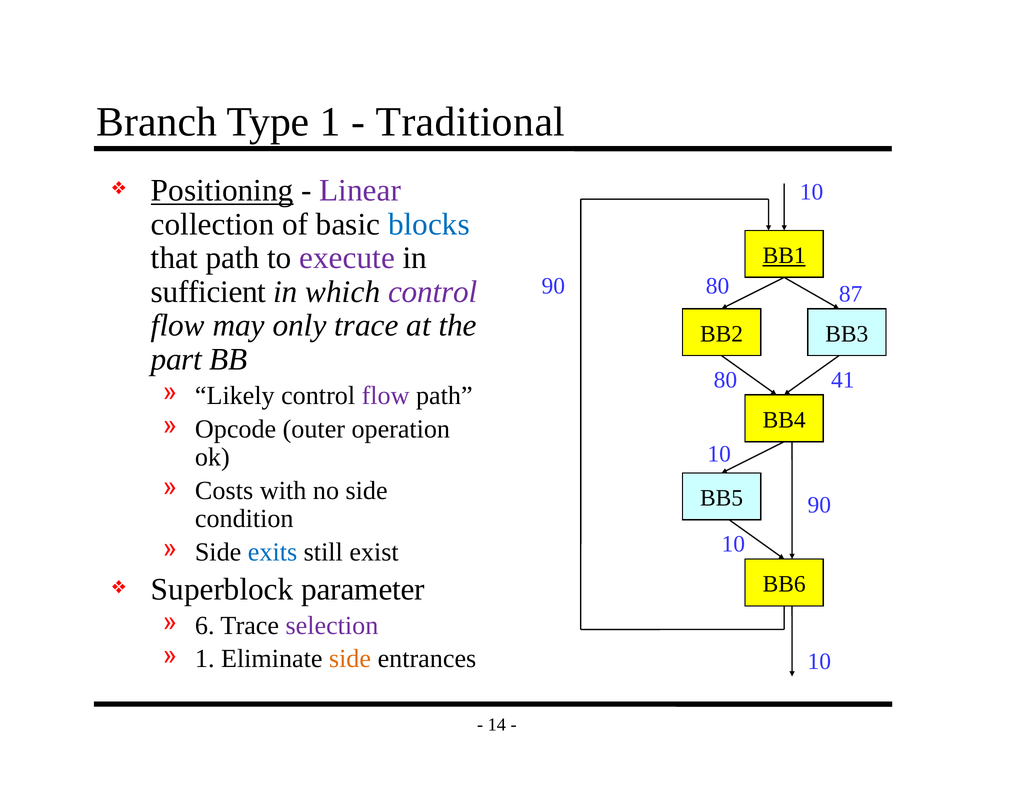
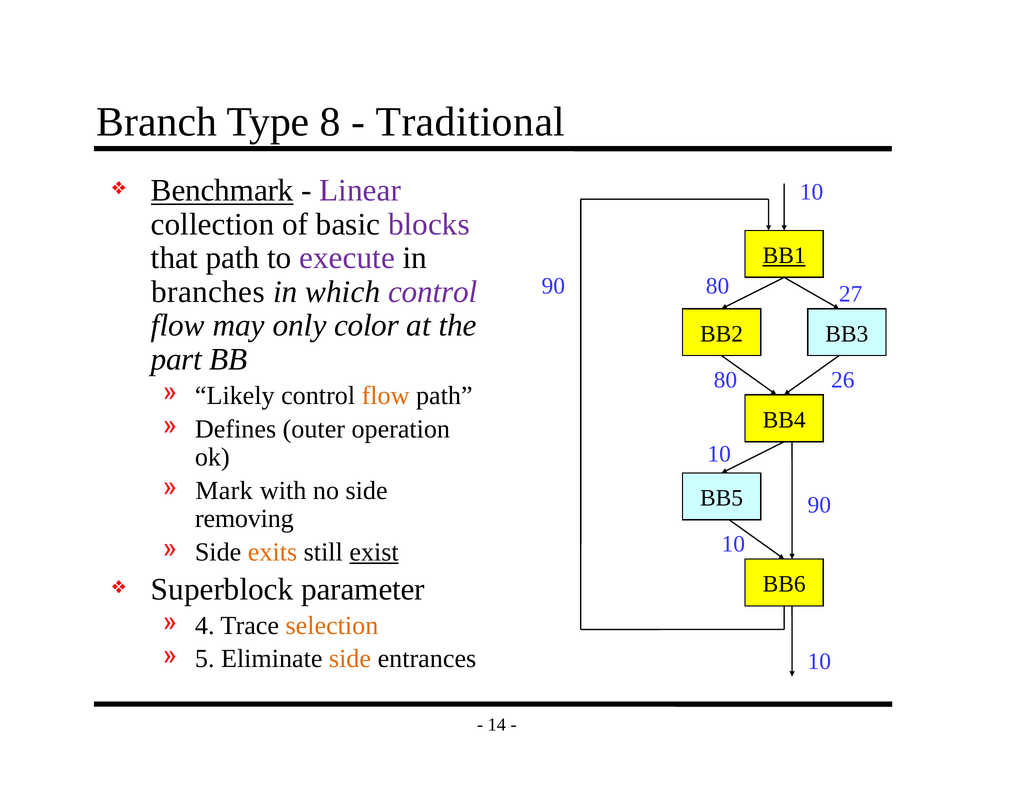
Type 1: 1 -> 8
Positioning: Positioning -> Benchmark
blocks colour: blue -> purple
87: 87 -> 27
sufficient: sufficient -> branches
only trace: trace -> color
41: 41 -> 26
flow at (386, 396) colour: purple -> orange
Opcode: Opcode -> Defines
Costs: Costs -> Mark
condition: condition -> removing
exits colour: blue -> orange
exist underline: none -> present
6: 6 -> 4
selection colour: purple -> orange
1 at (205, 659): 1 -> 5
